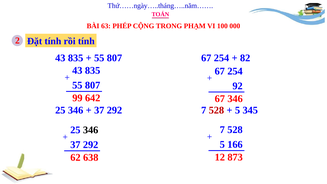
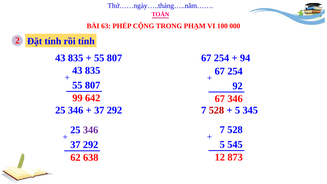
82: 82 -> 94
346 at (91, 130) colour: black -> purple
166: 166 -> 545
